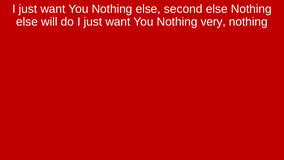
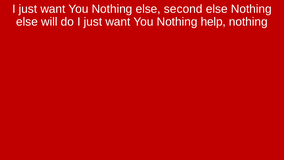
very: very -> help
